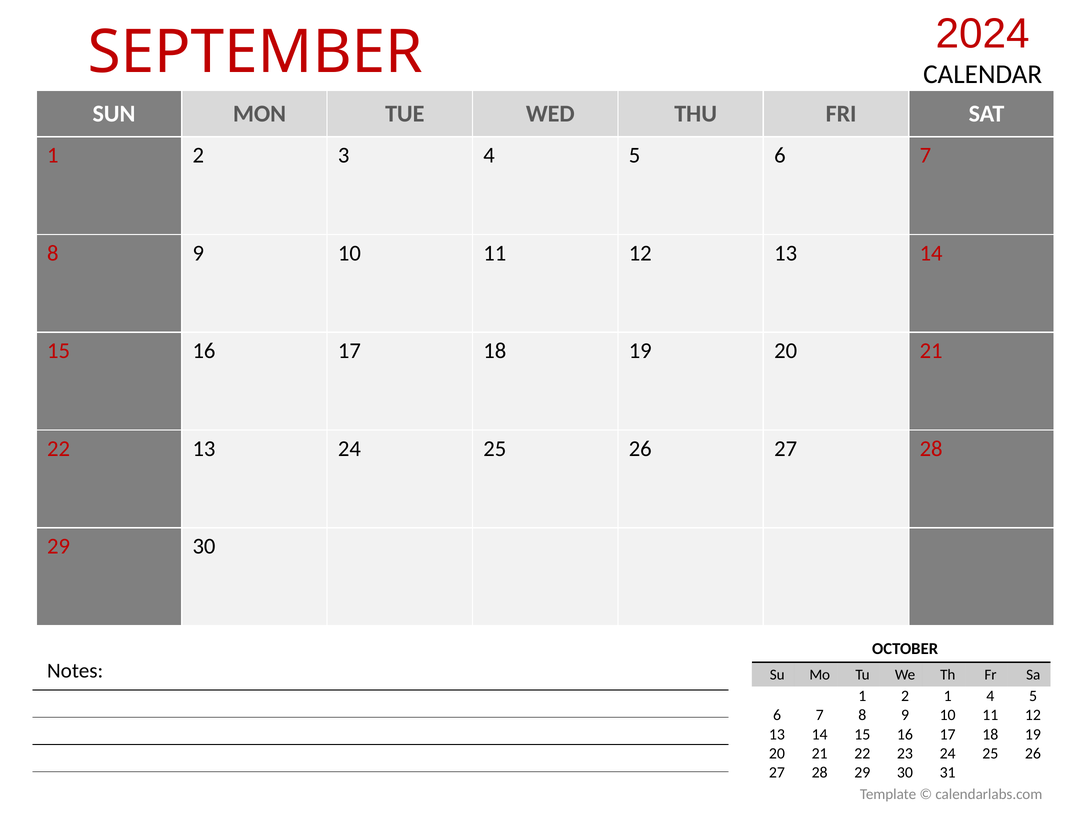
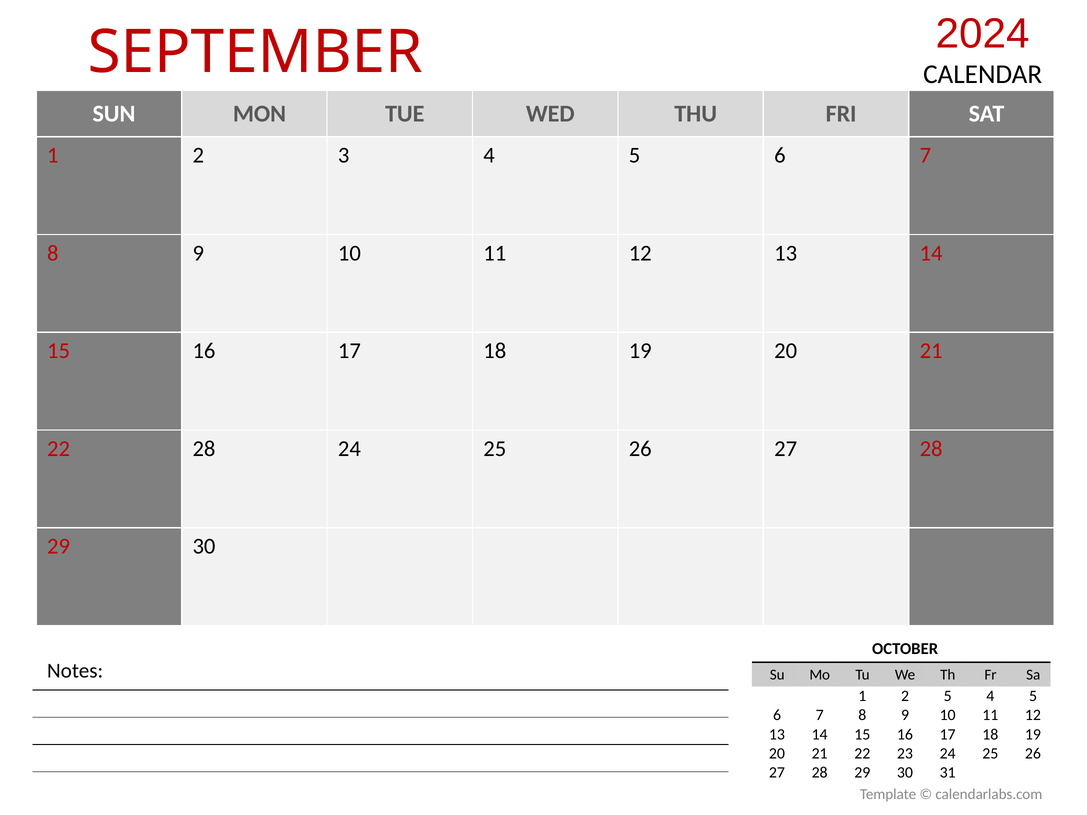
22 13: 13 -> 28
2 1: 1 -> 5
